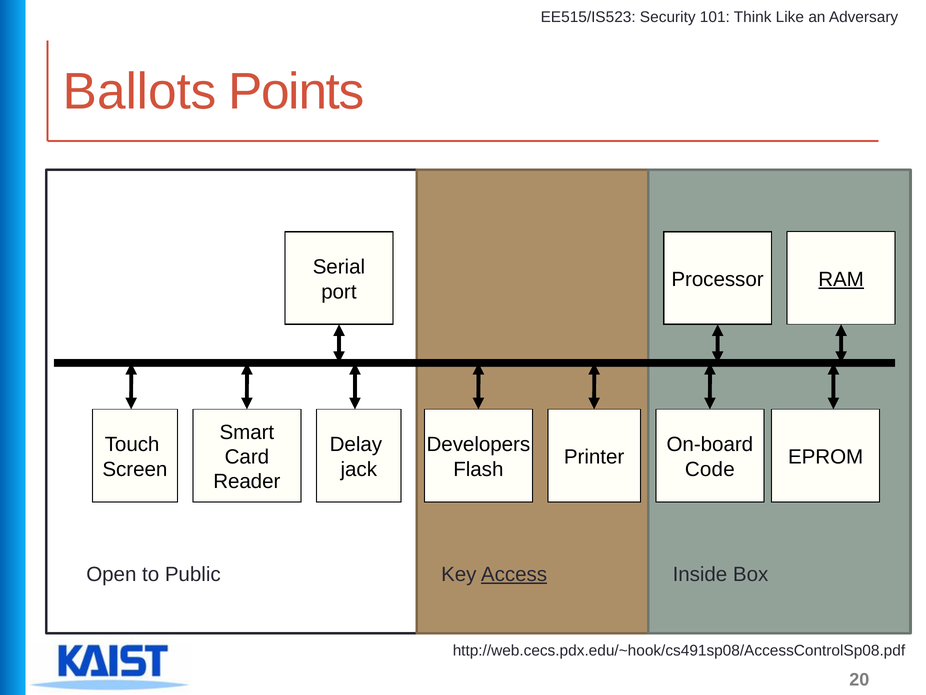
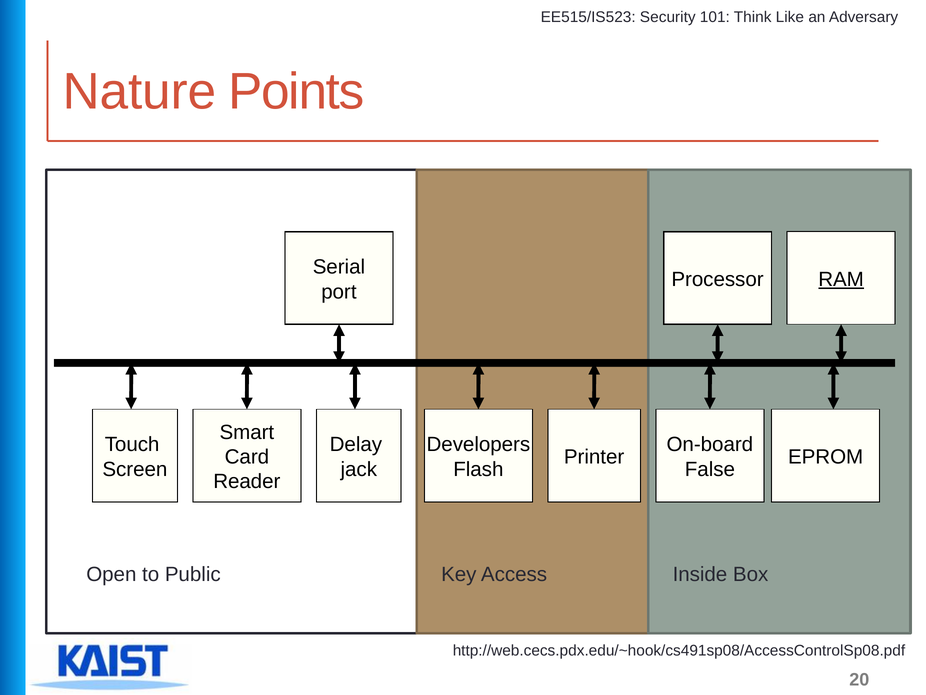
Ballots: Ballots -> Nature
Code: Code -> False
Access underline: present -> none
